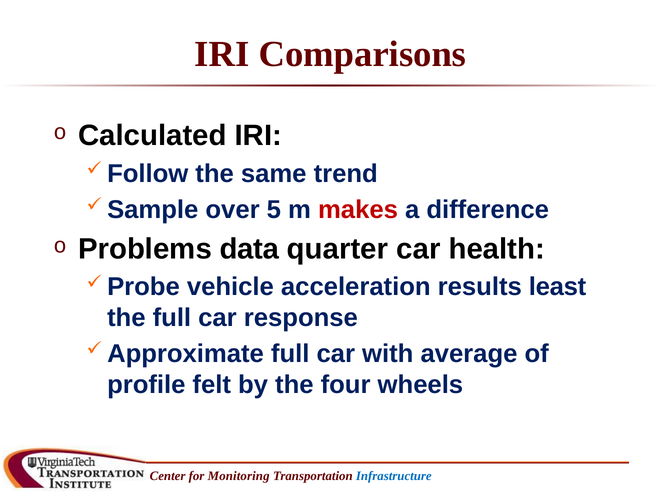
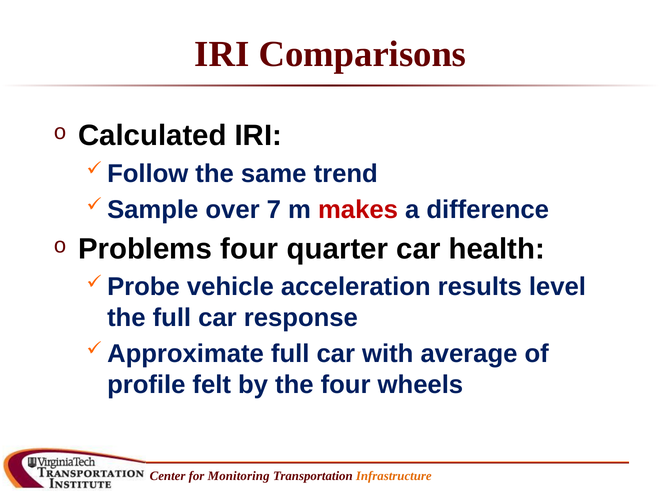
5: 5 -> 7
Problems data: data -> four
least: least -> level
Infrastructure colour: blue -> orange
